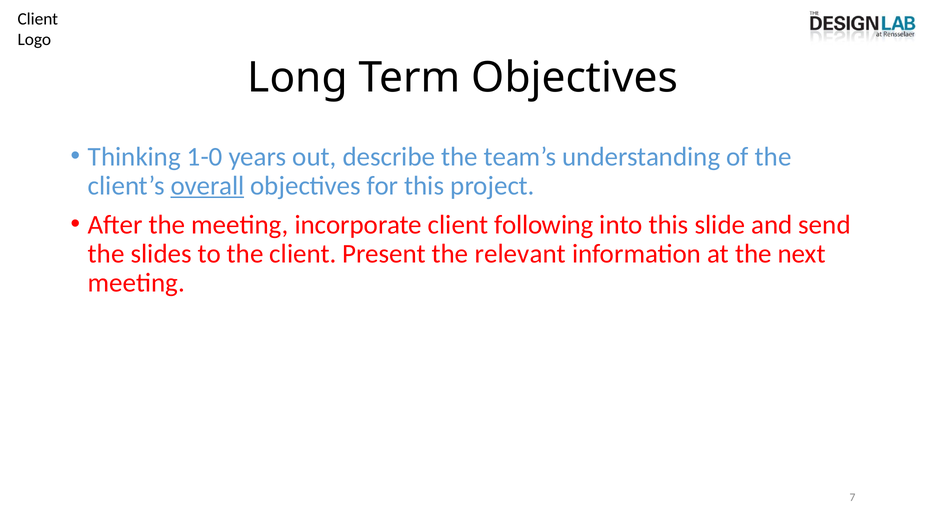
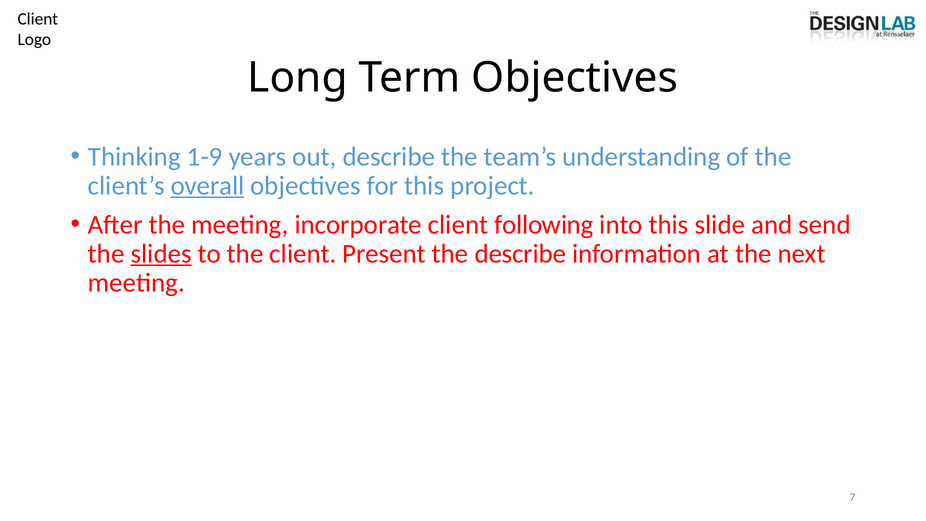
1-0: 1-0 -> 1-9
slides underline: none -> present
the relevant: relevant -> describe
